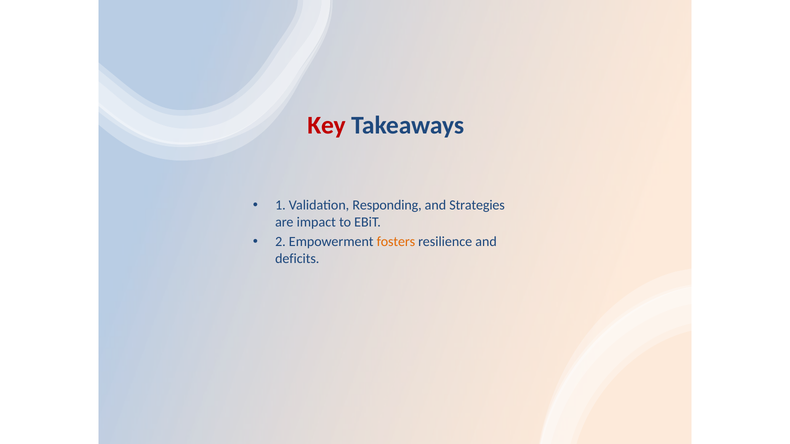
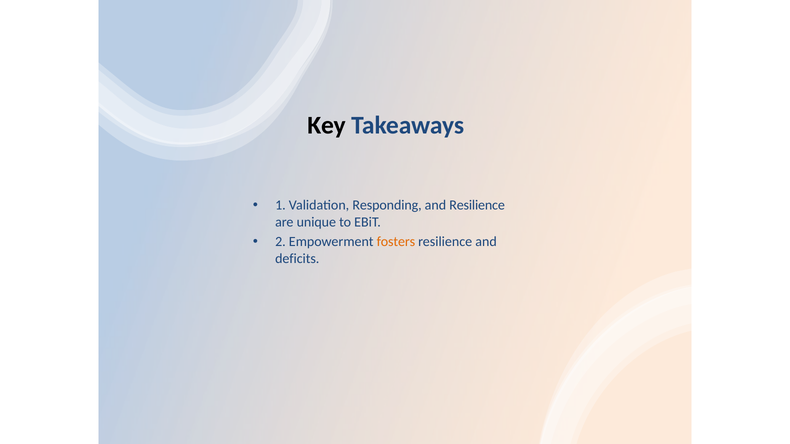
Key colour: red -> black
and Strategies: Strategies -> Resilience
impact: impact -> unique
